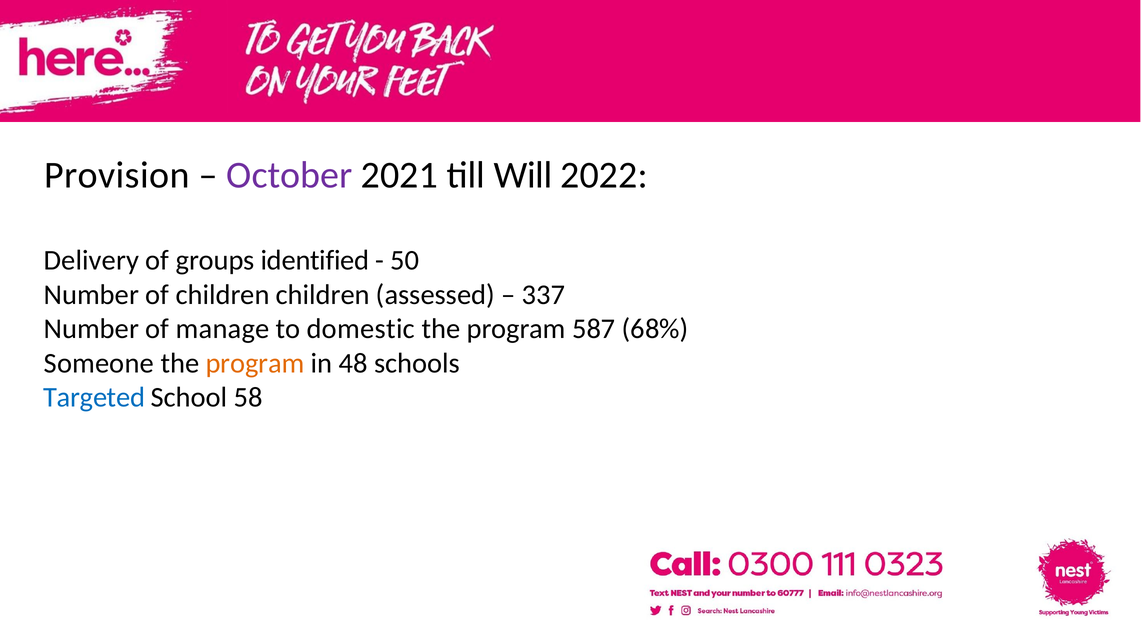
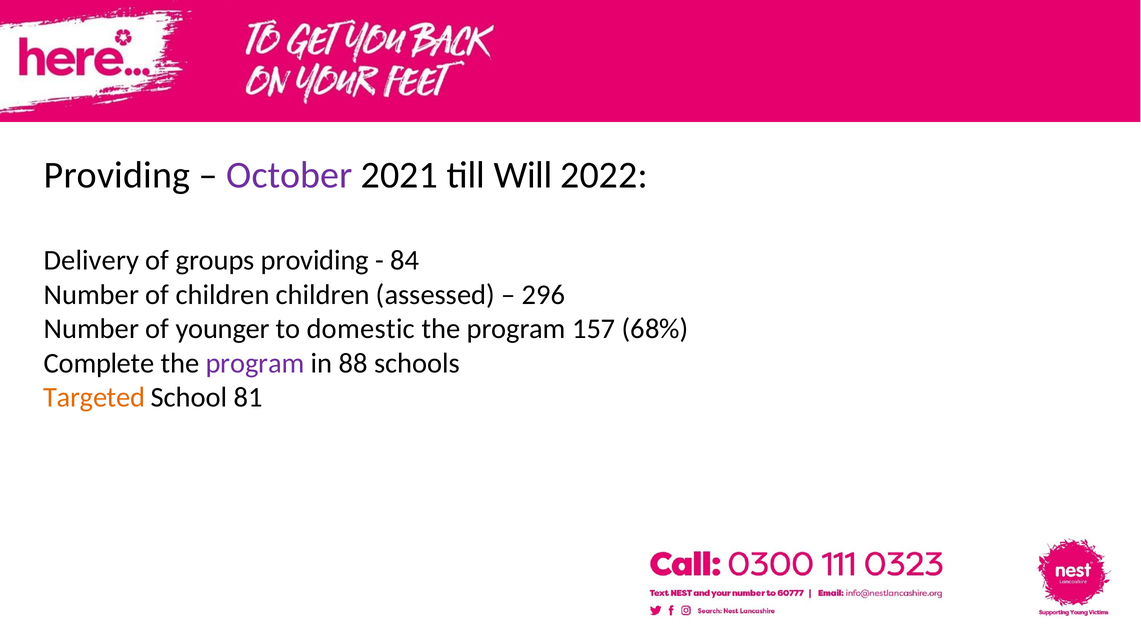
Provision at (117, 175): Provision -> Providing
groups identified: identified -> providing
50: 50 -> 84
337: 337 -> 296
manage: manage -> younger
587: 587 -> 157
Someone: Someone -> Complete
program at (255, 363) colour: orange -> purple
48: 48 -> 88
Targeted colour: blue -> orange
58: 58 -> 81
